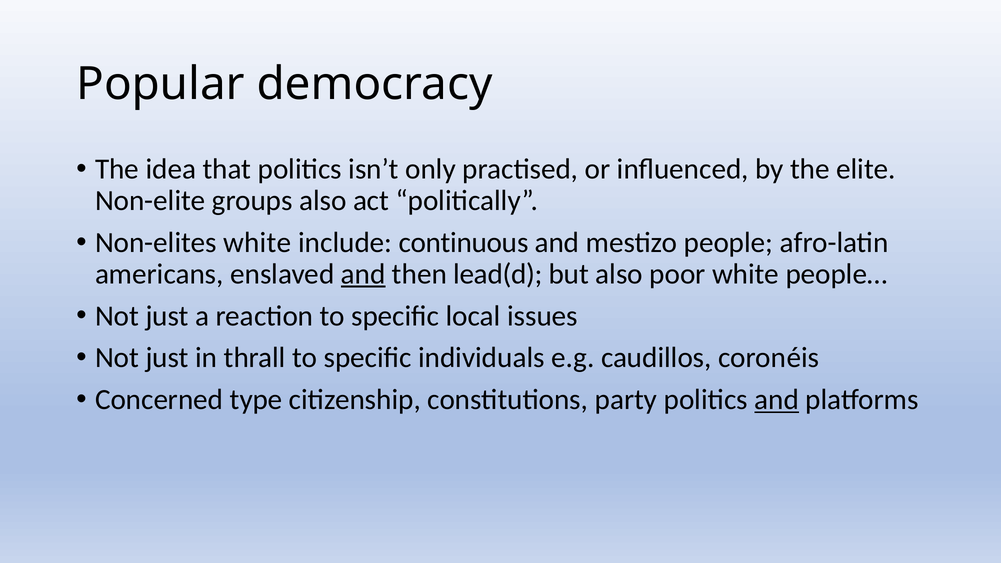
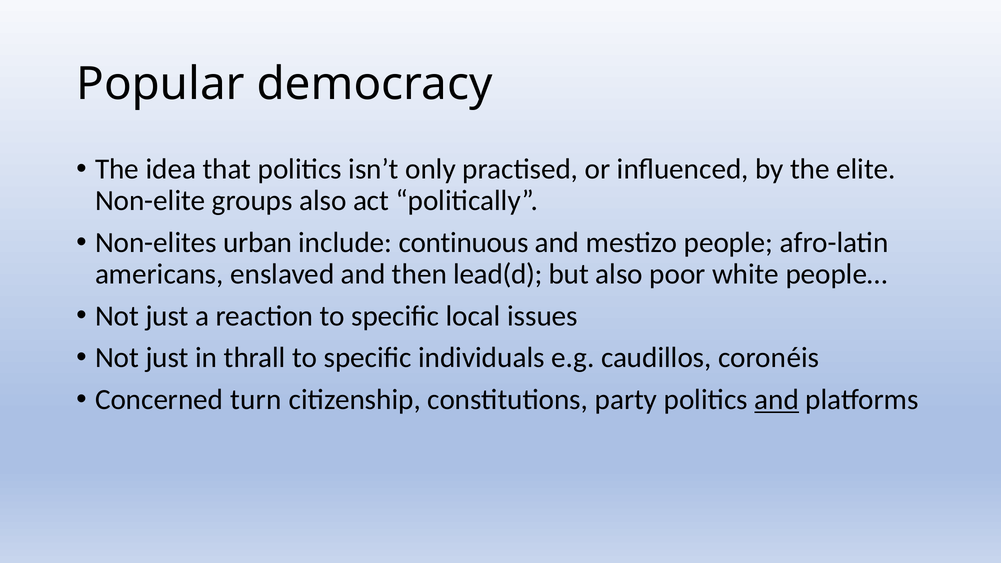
Non-elites white: white -> urban
and at (363, 274) underline: present -> none
type: type -> turn
